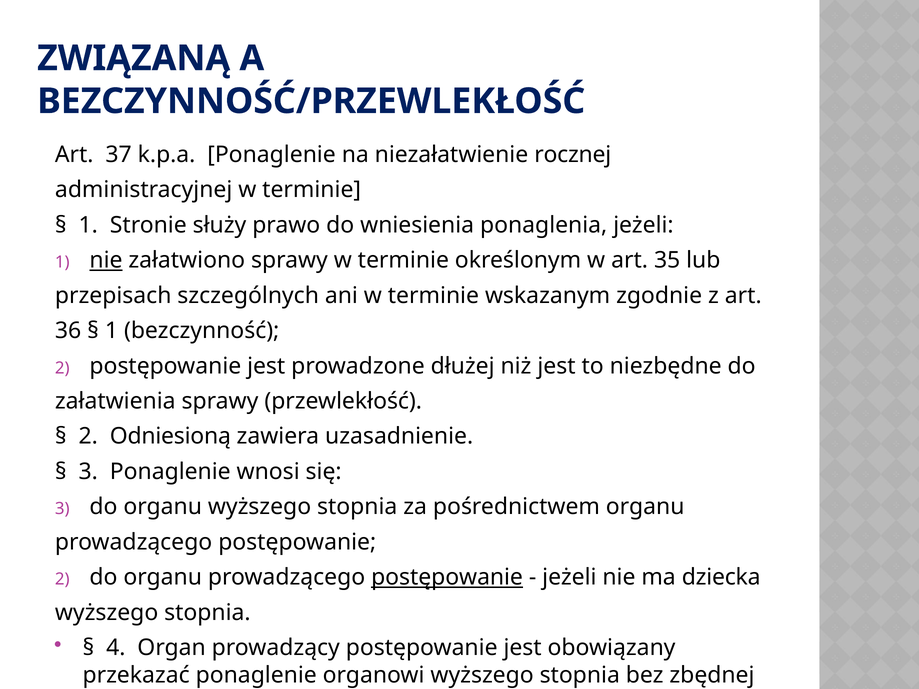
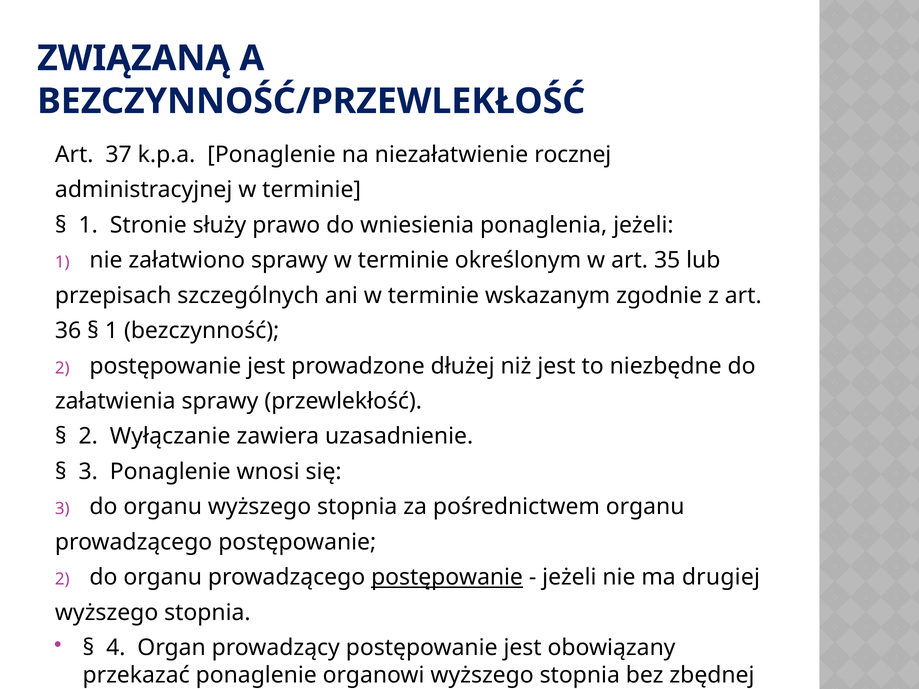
nie at (106, 260) underline: present -> none
Odniesioną: Odniesioną -> Wyłączanie
dziecka: dziecka -> drugiej
